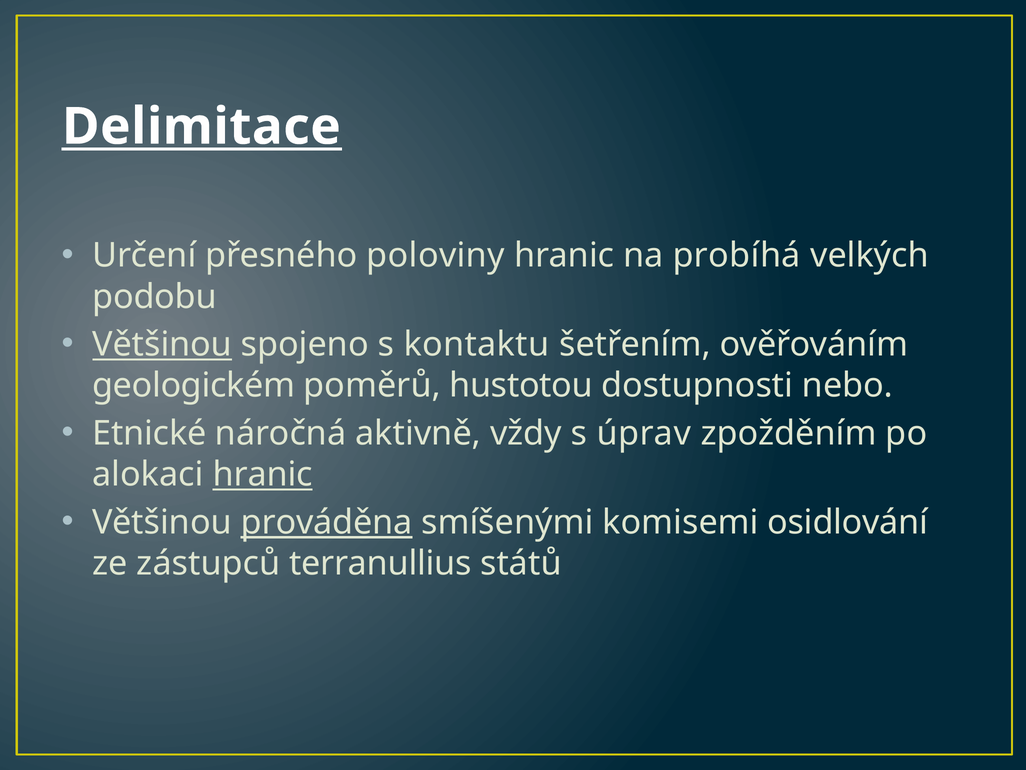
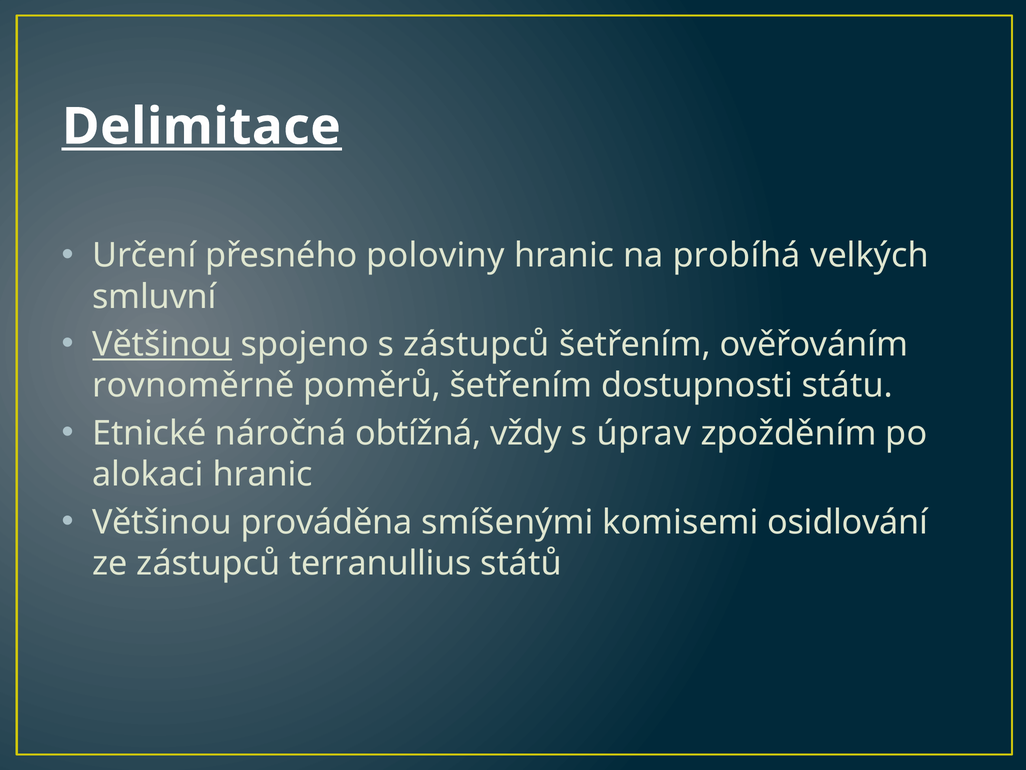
podobu: podobu -> smluvní
s kontaktu: kontaktu -> zástupců
geologickém: geologickém -> rovnoměrně
poměrů hustotou: hustotou -> šetřením
nebo: nebo -> státu
aktivně: aktivně -> obtížná
hranic at (263, 474) underline: present -> none
prováděna underline: present -> none
